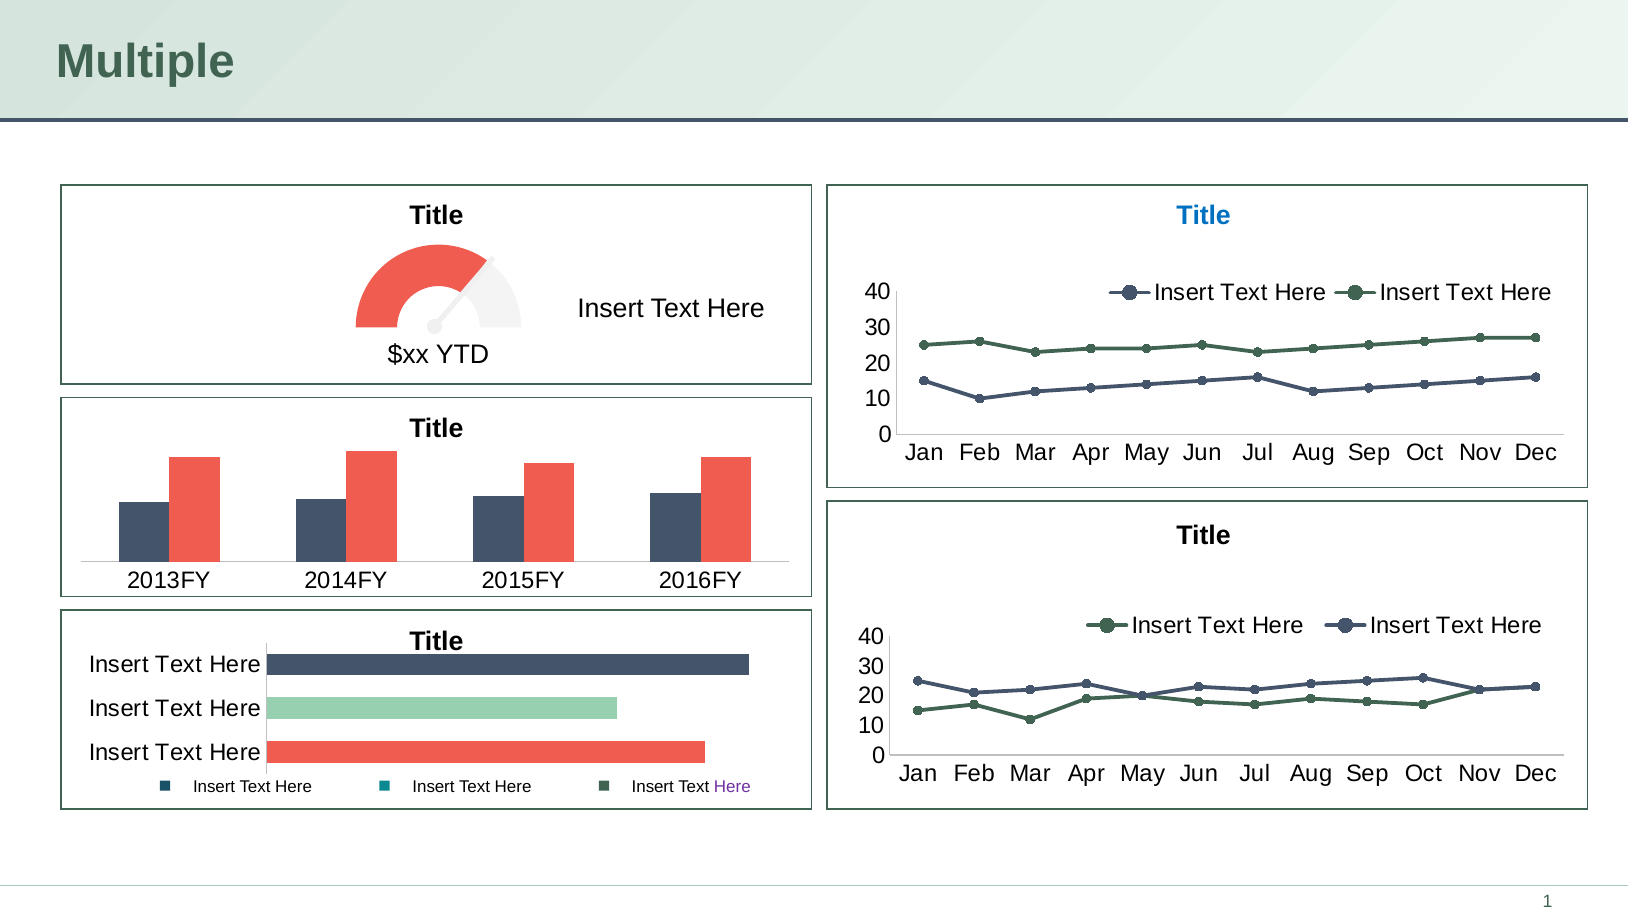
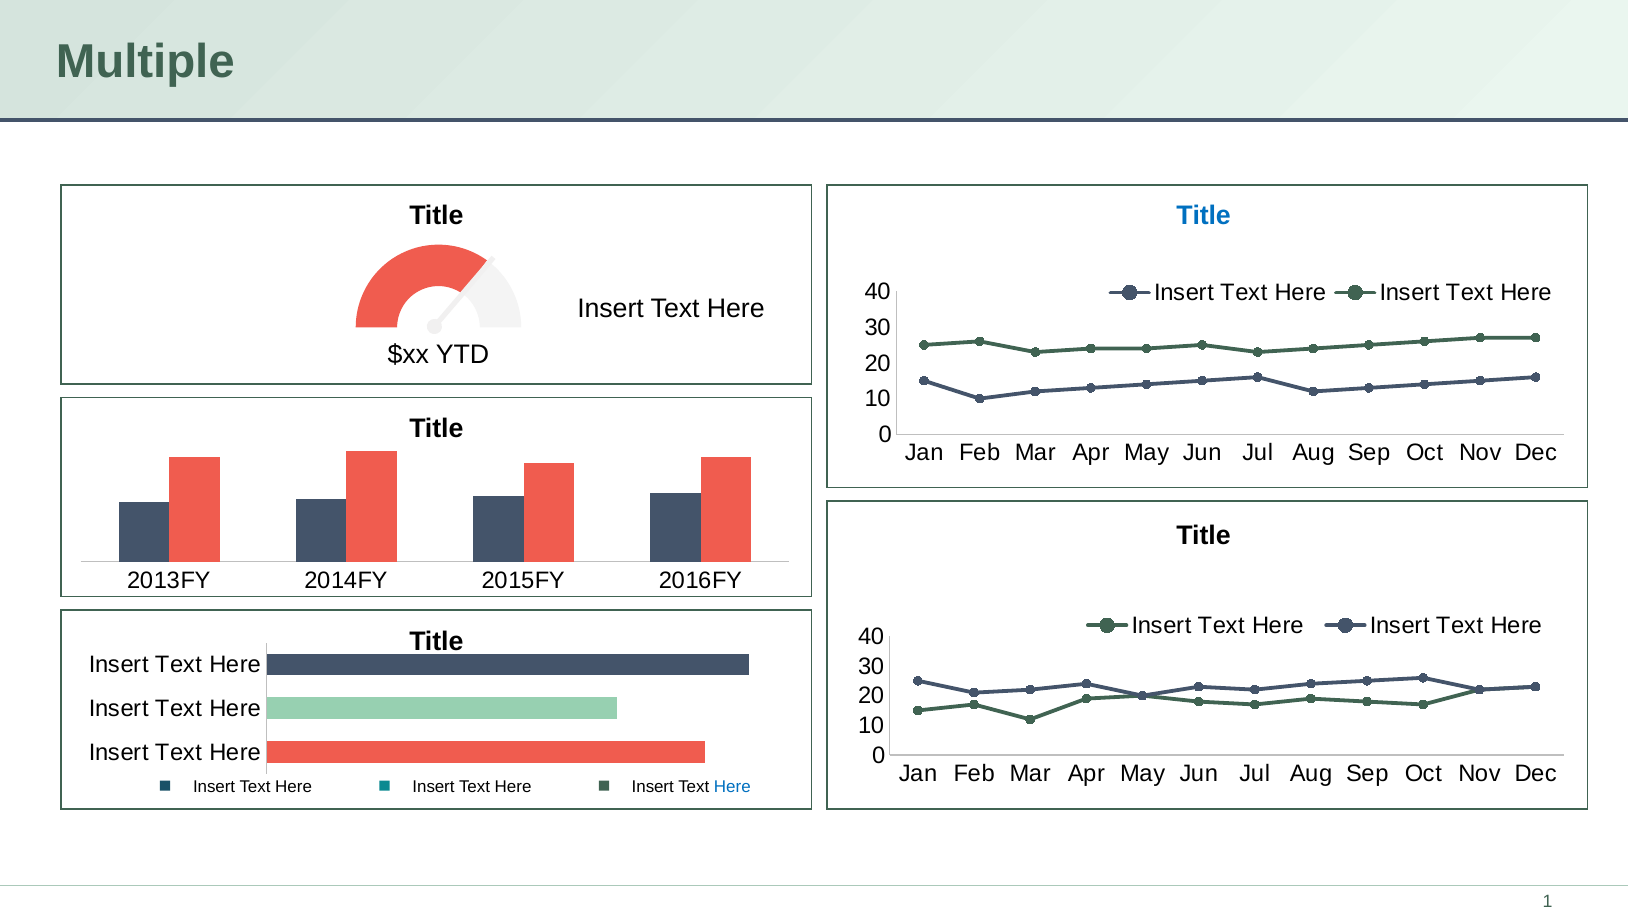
Here at (732, 787) colour: purple -> blue
